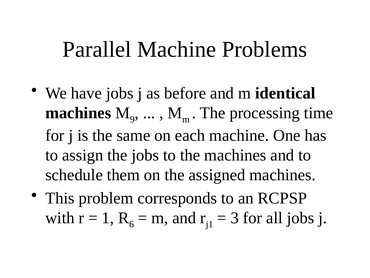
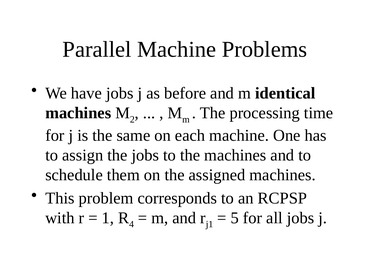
9: 9 -> 2
6: 6 -> 4
3: 3 -> 5
